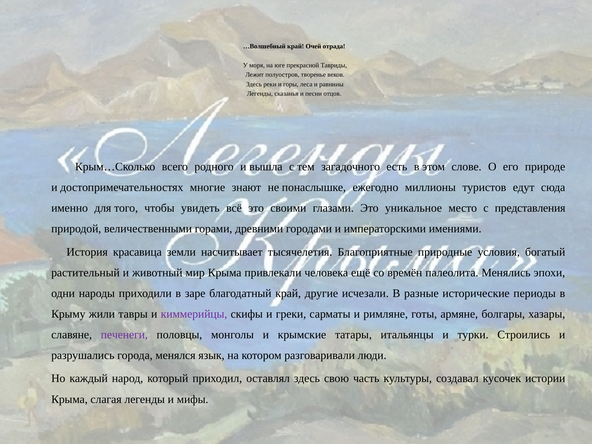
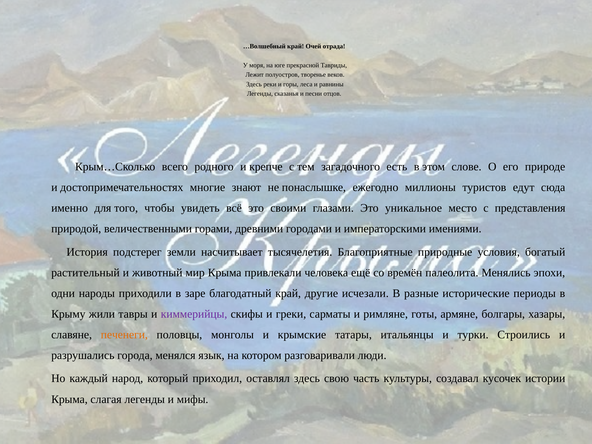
вышла: вышла -> крепче
красавица: красавица -> подстерег
печенеги colour: purple -> orange
